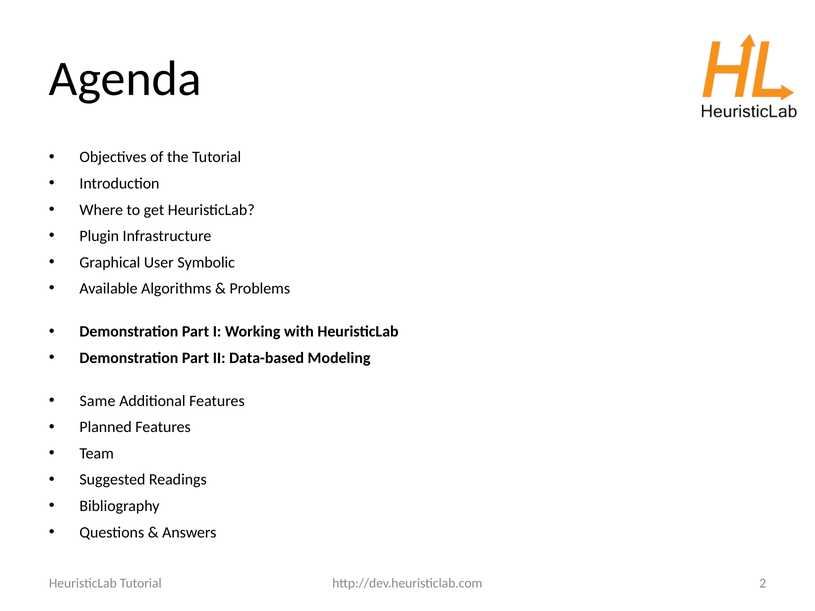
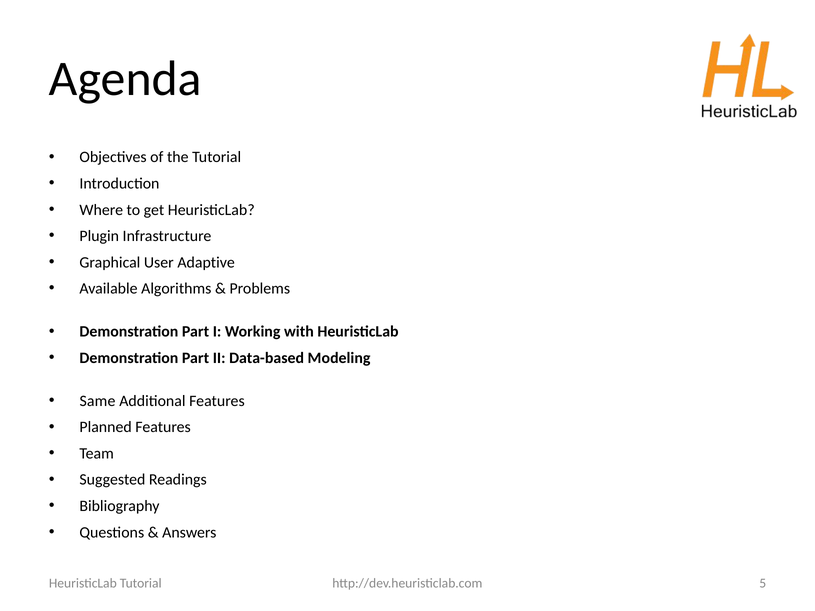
Symbolic: Symbolic -> Adaptive
2: 2 -> 5
